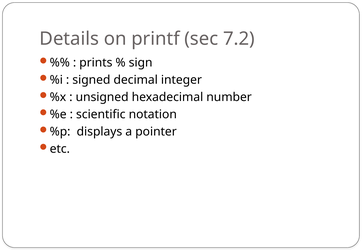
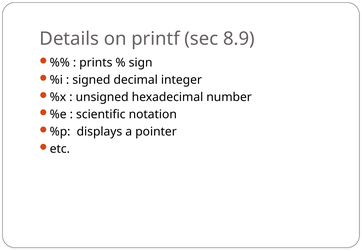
7.2: 7.2 -> 8.9
